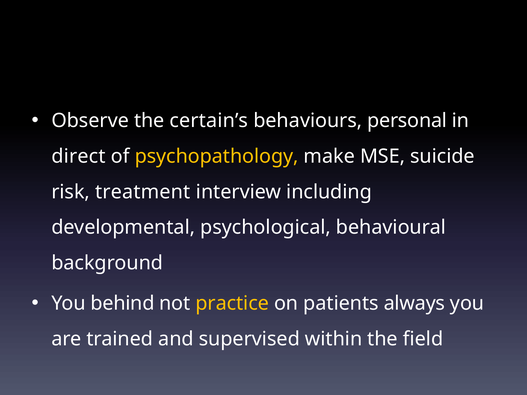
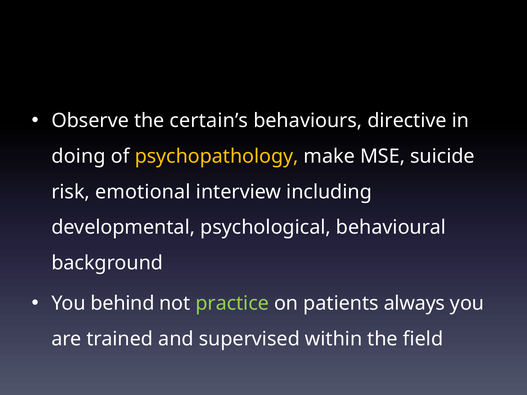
personal: personal -> directive
direct: direct -> doing
treatment: treatment -> emotional
practice colour: yellow -> light green
